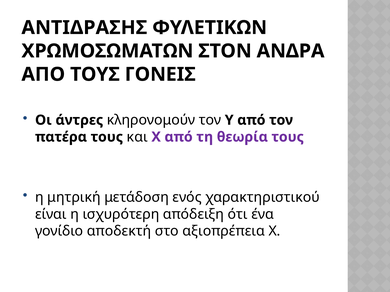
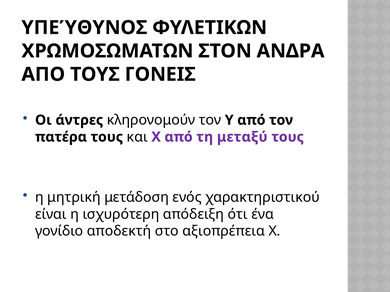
ΑΝΤΙΔΡΑΣΗΣ: ΑΝΤΙΔΡΑΣΗΣ -> ΥΠΕΎΘΥΝΟΣ
θεωρία: θεωρία -> μεταξύ
